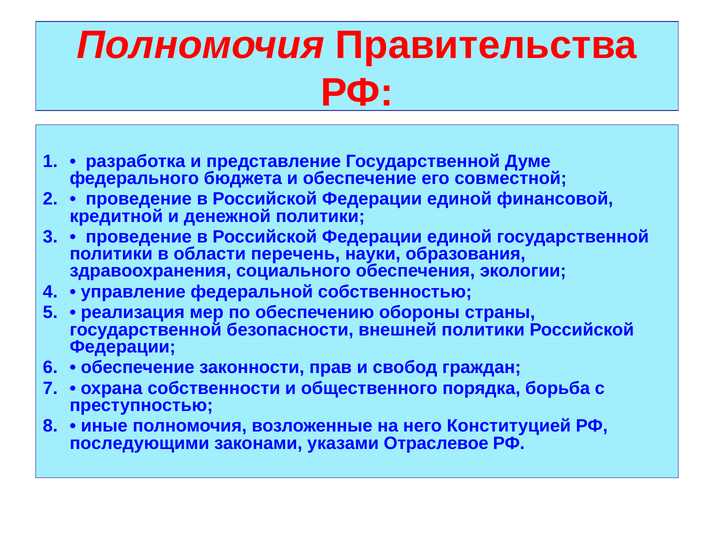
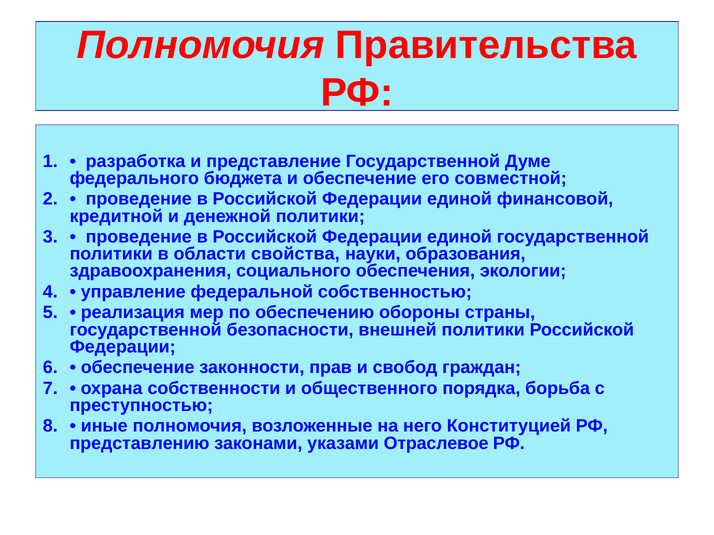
перечень: перечень -> свойства
последующими: последующими -> представлению
